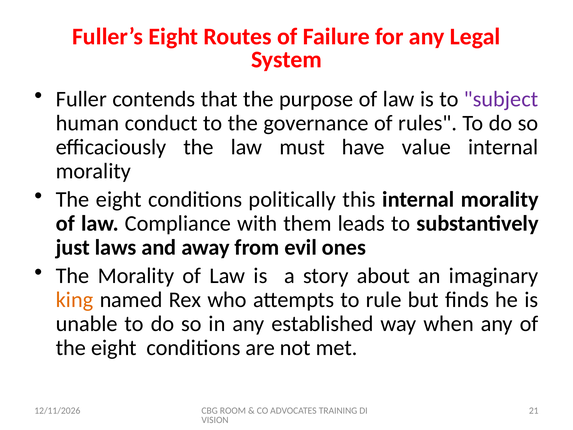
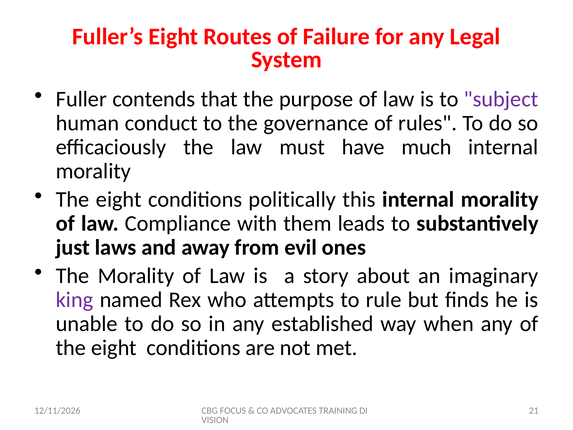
value: value -> much
king colour: orange -> purple
ROOM: ROOM -> FOCUS
